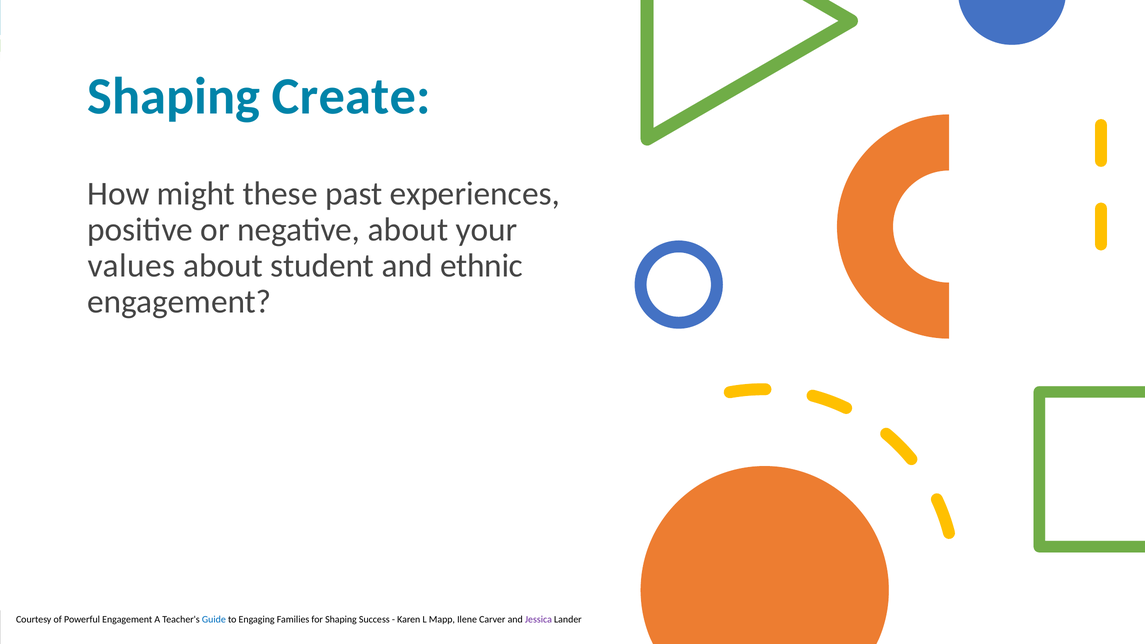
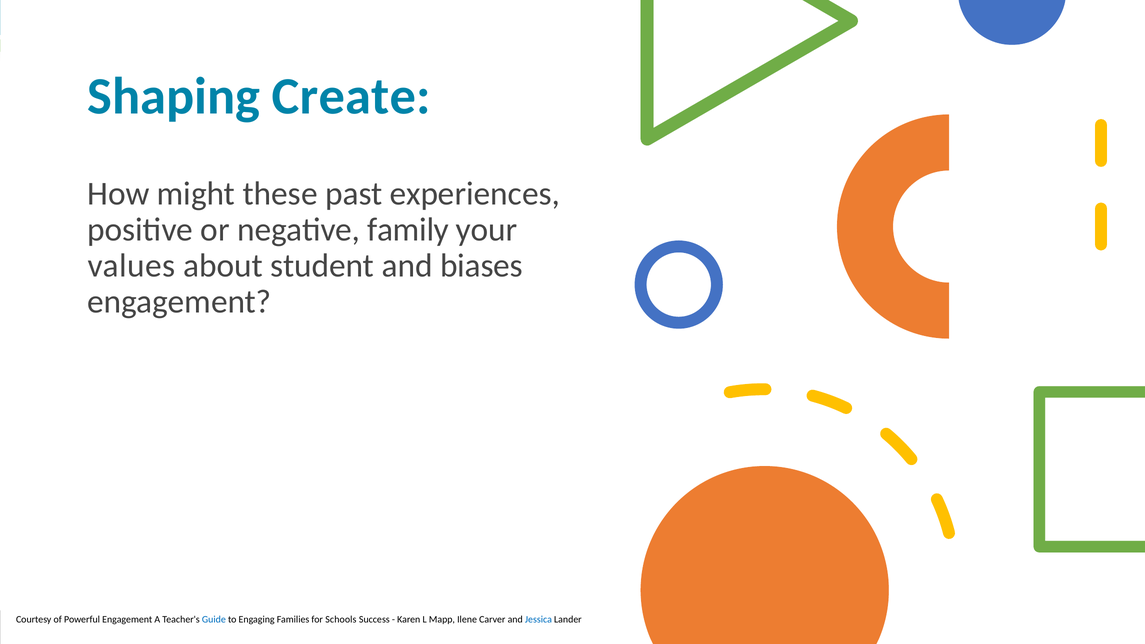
negative about: about -> family
ethnic: ethnic -> biases
for Shaping: Shaping -> Schools
Jessica colour: purple -> blue
